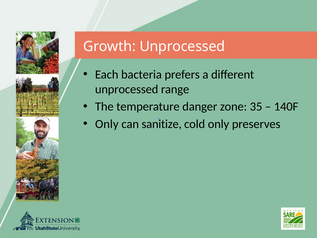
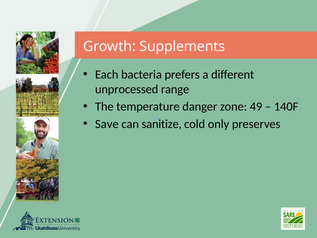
Growth Unprocessed: Unprocessed -> Supplements
35: 35 -> 49
Only at (107, 124): Only -> Save
